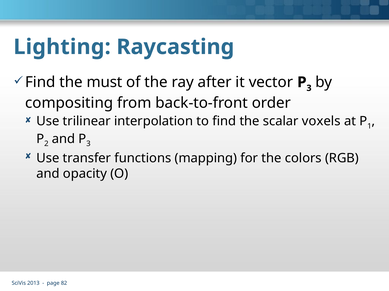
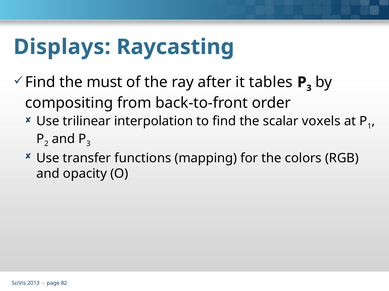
Lighting: Lighting -> Displays
vector: vector -> tables
